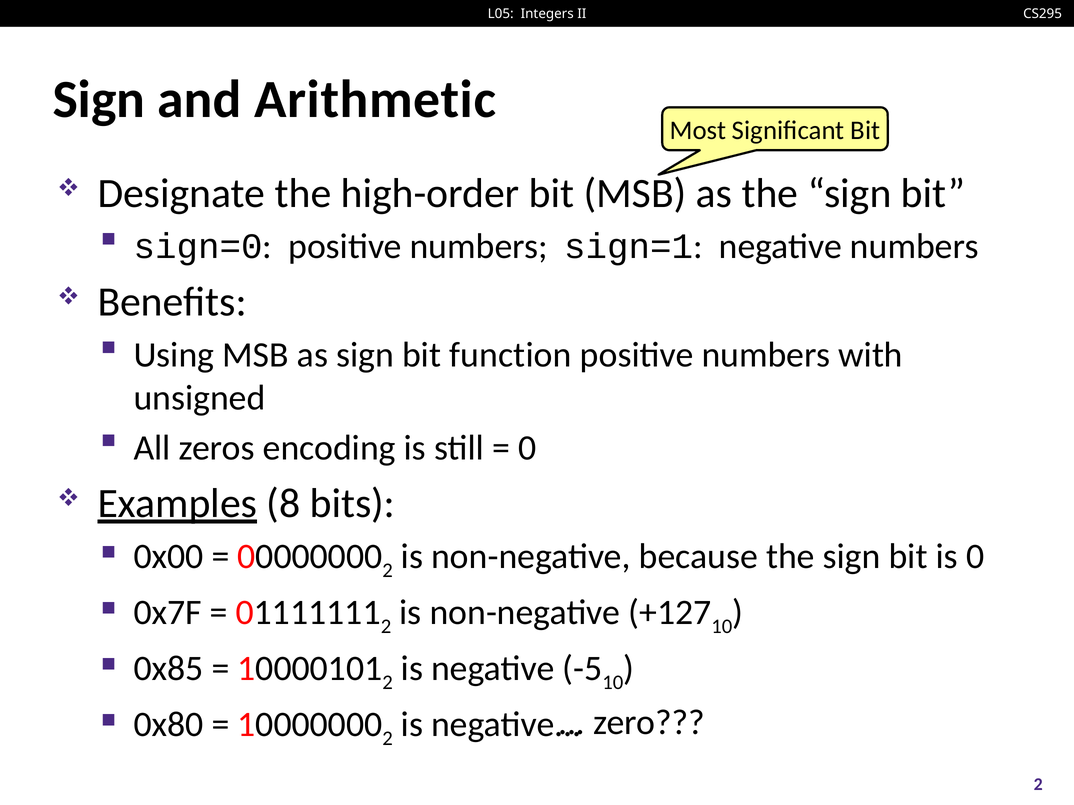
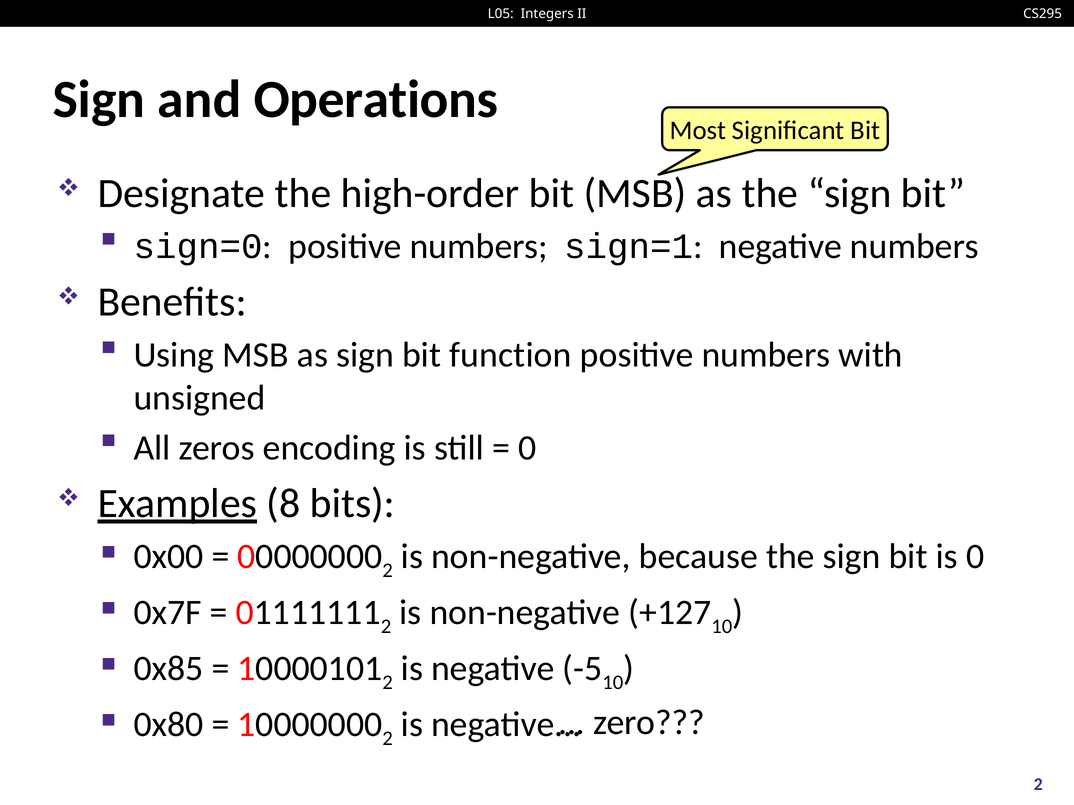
Arithmetic: Arithmetic -> Operations
